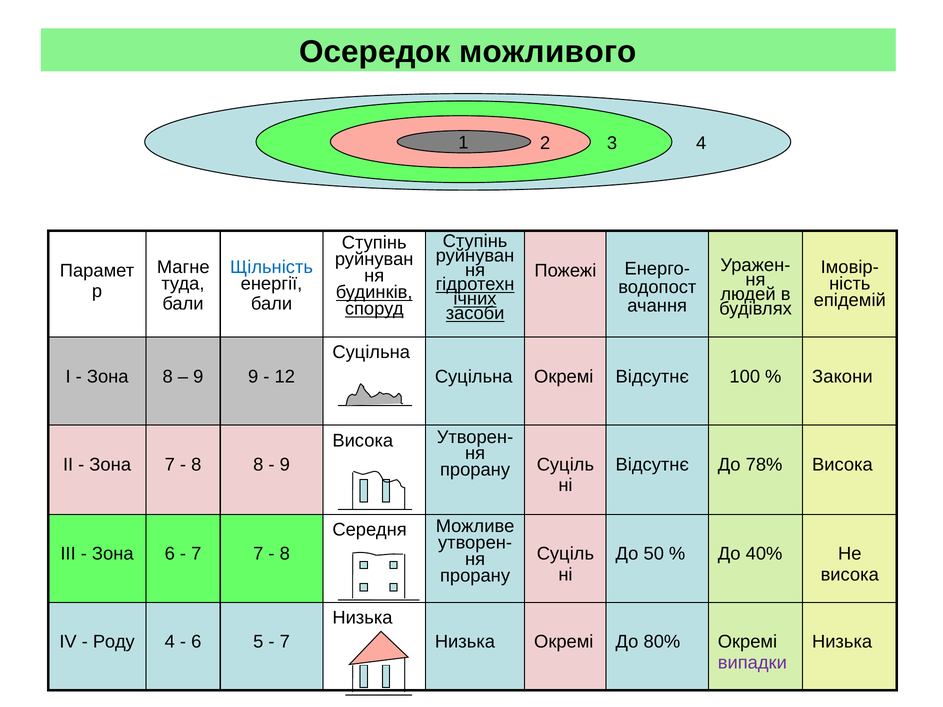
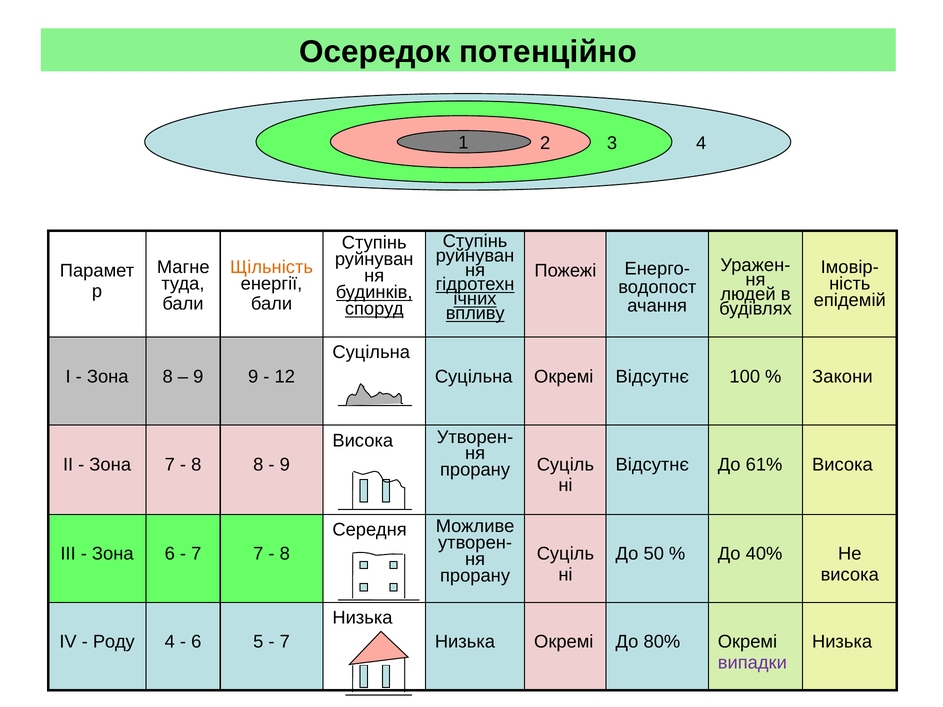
можливого: можливого -> потенційно
Щільність colour: blue -> orange
засоби: засоби -> впливу
78%: 78% -> 61%
